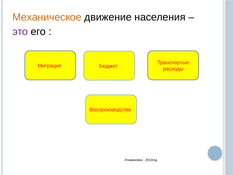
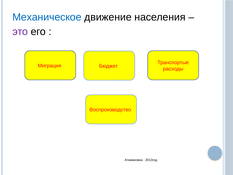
Механическое colour: orange -> blue
